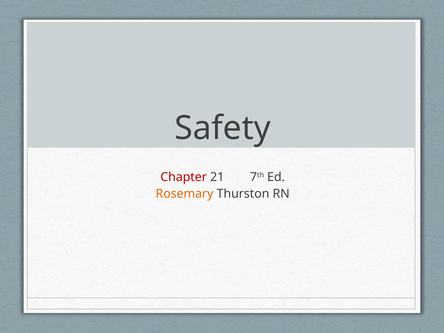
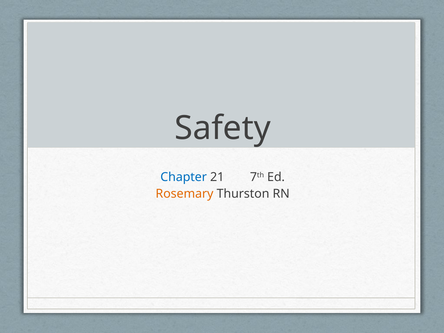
Chapter colour: red -> blue
